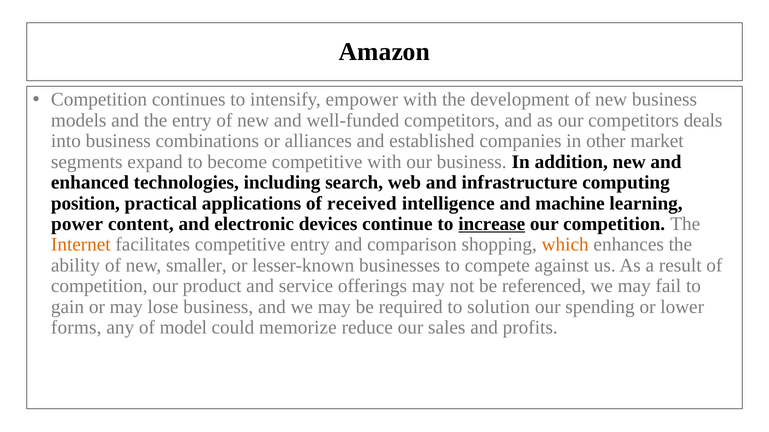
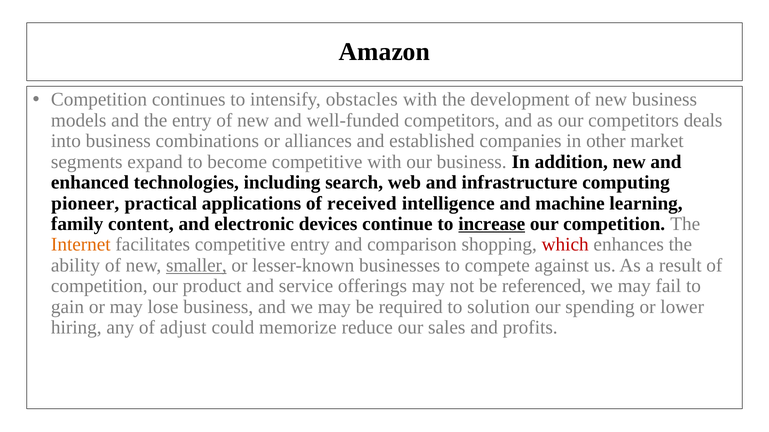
empower: empower -> obstacles
position: position -> pioneer
power: power -> family
which colour: orange -> red
smaller underline: none -> present
forms: forms -> hiring
model: model -> adjust
